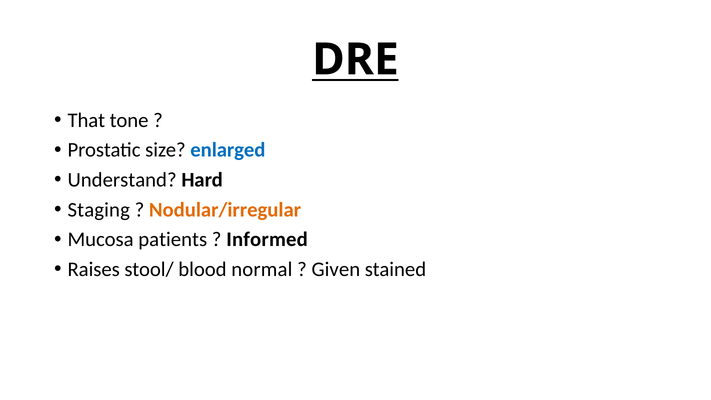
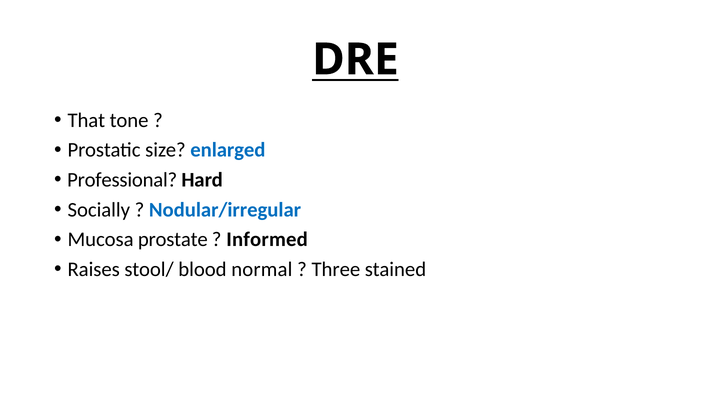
Understand: Understand -> Professional
Staging: Staging -> Socially
Nodular/irregular colour: orange -> blue
patients: patients -> prostate
Given: Given -> Three
